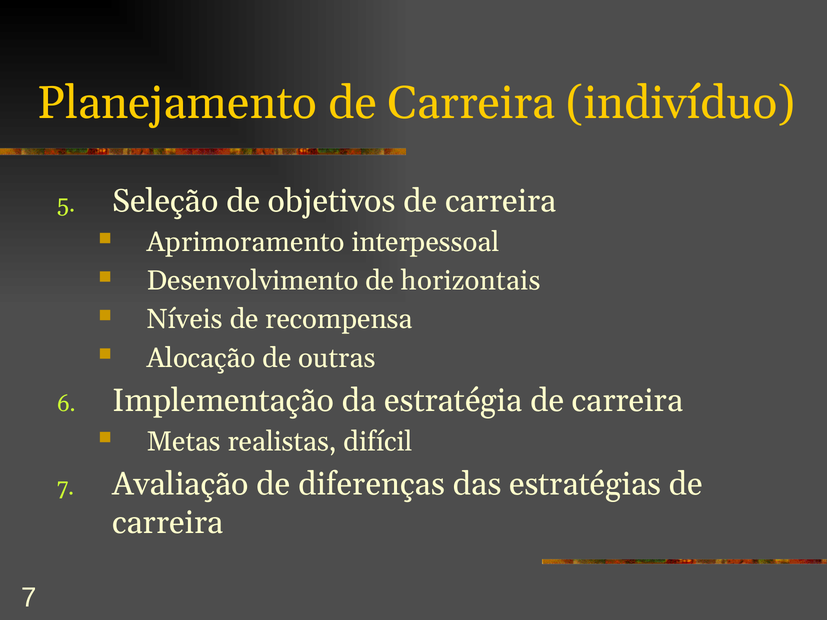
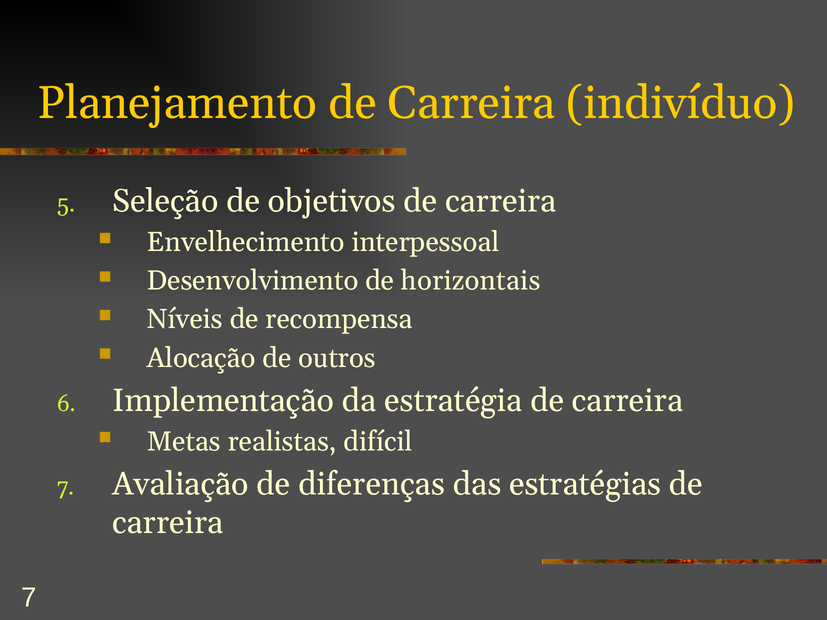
Aprimoramento: Aprimoramento -> Envelhecimento
outras: outras -> outros
